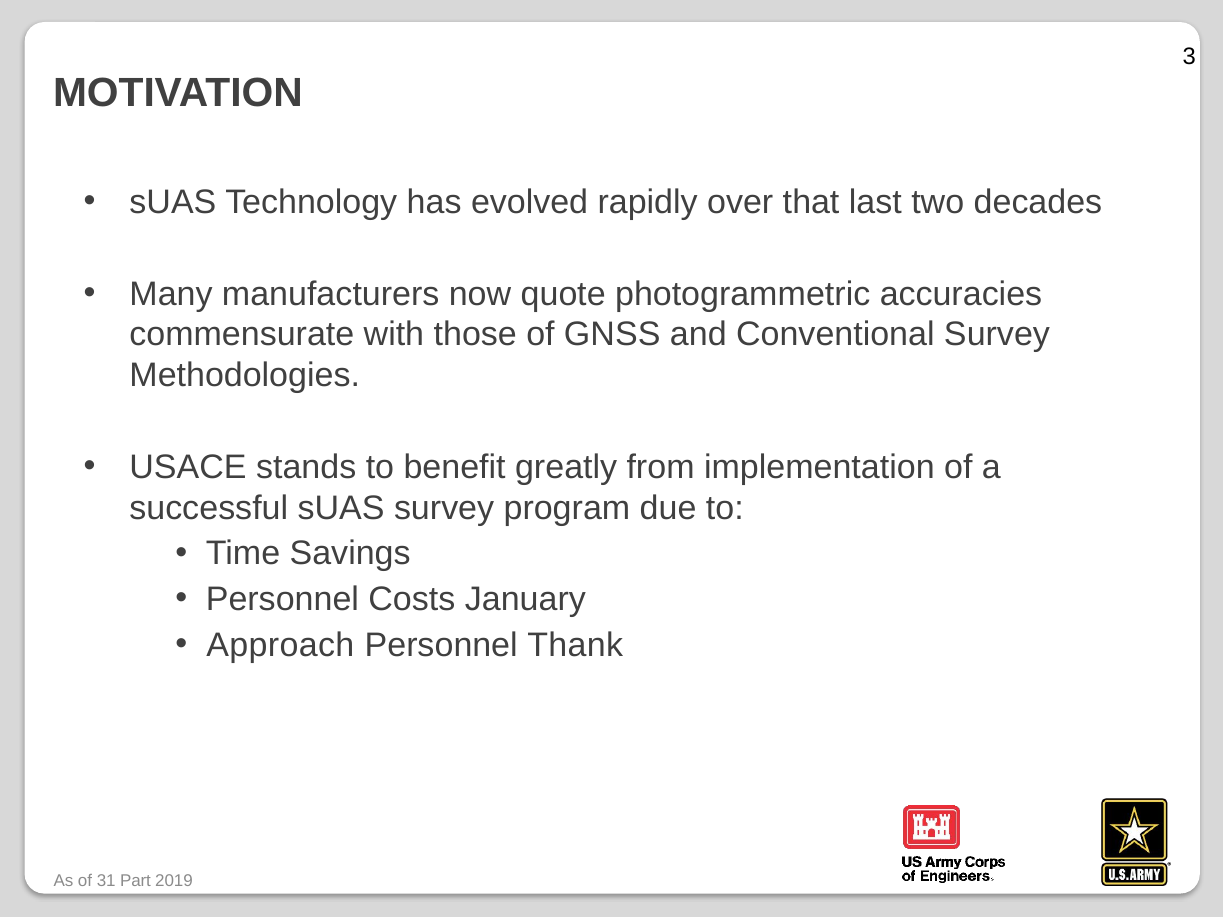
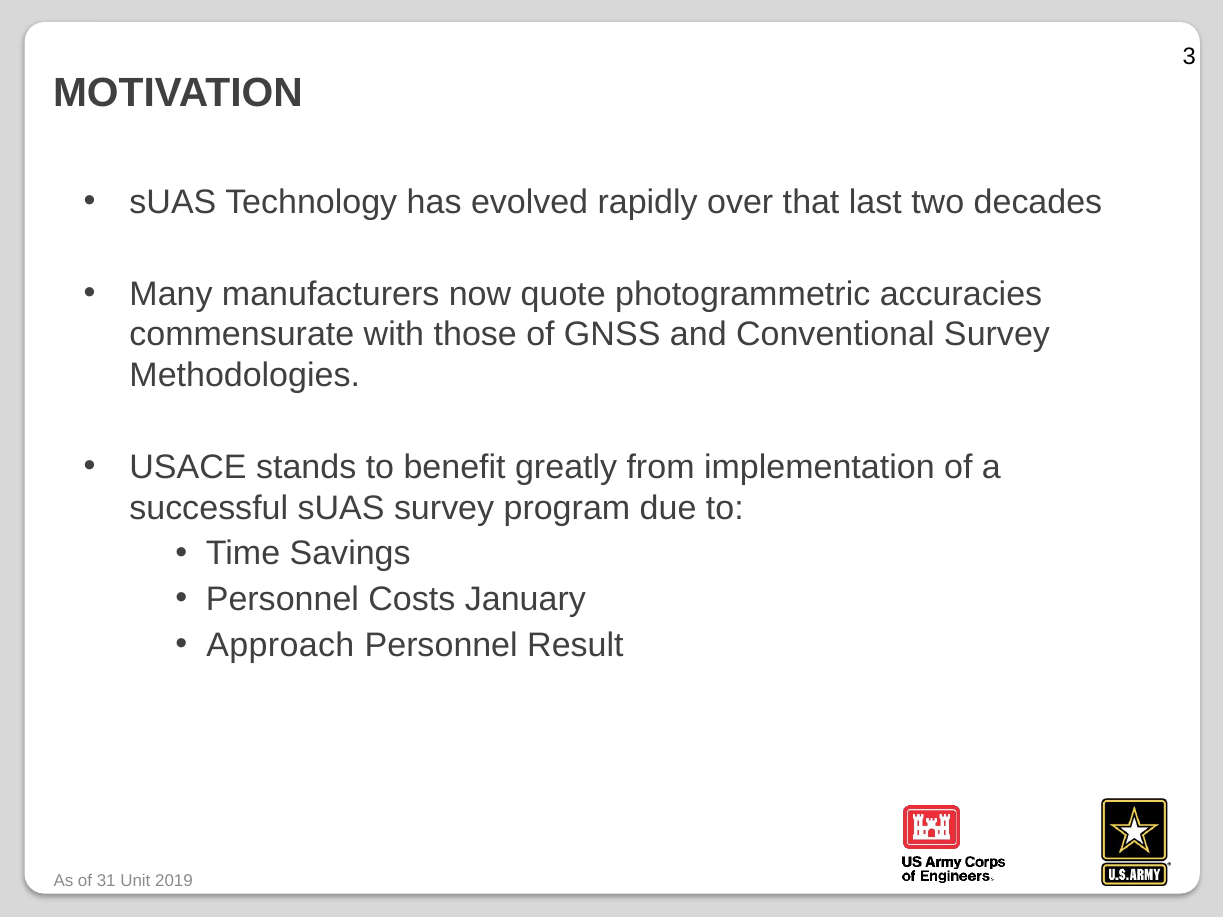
Thank: Thank -> Result
Part: Part -> Unit
